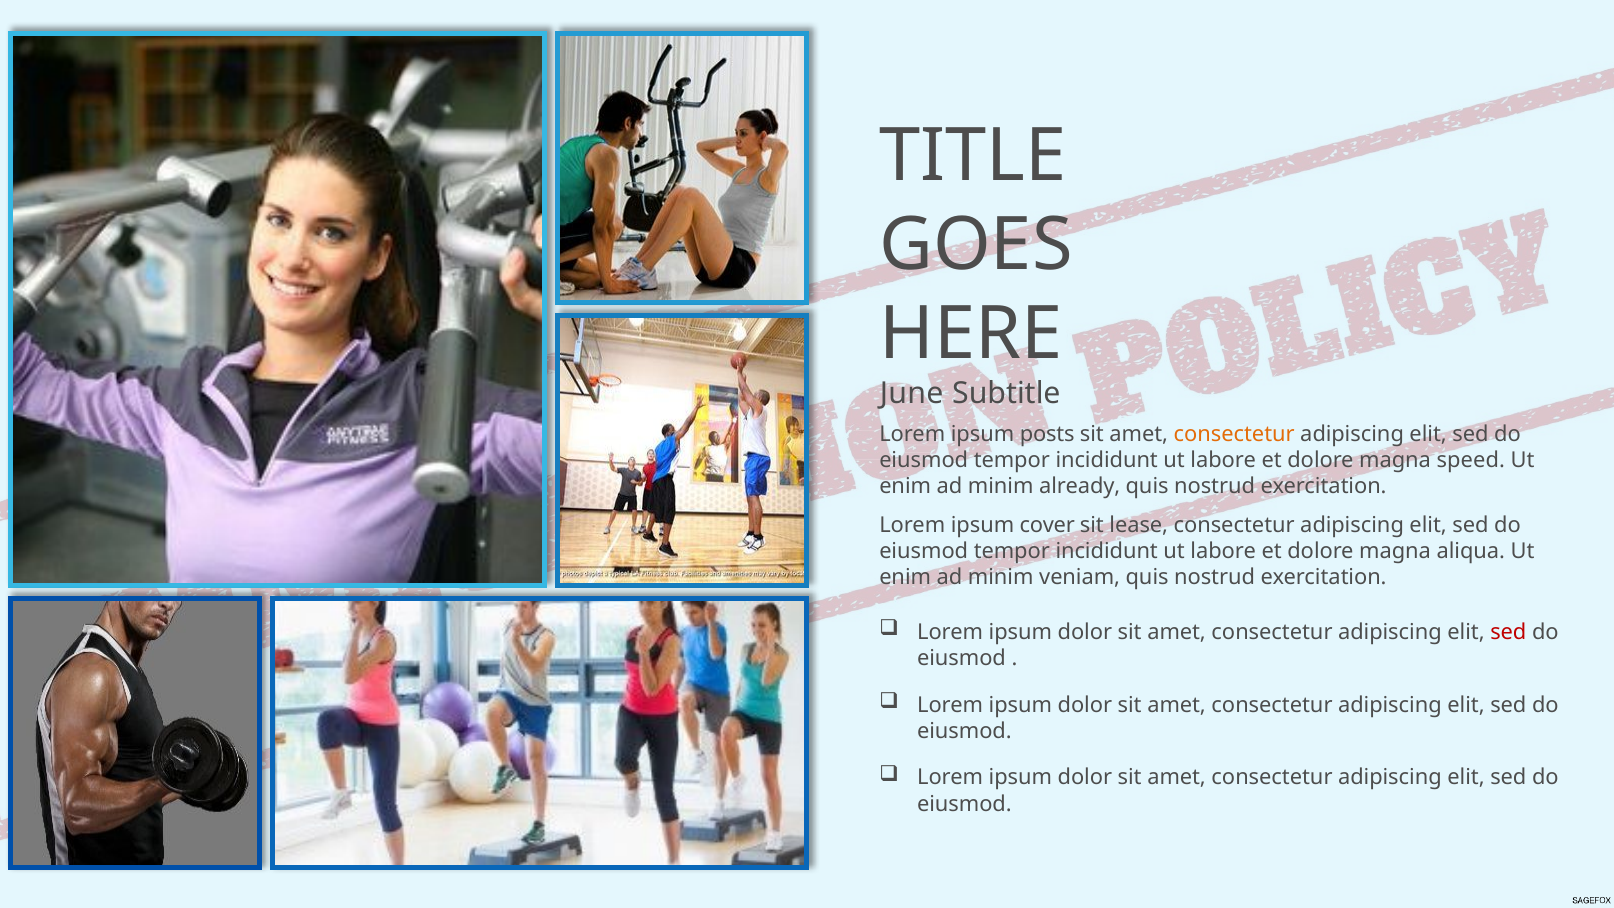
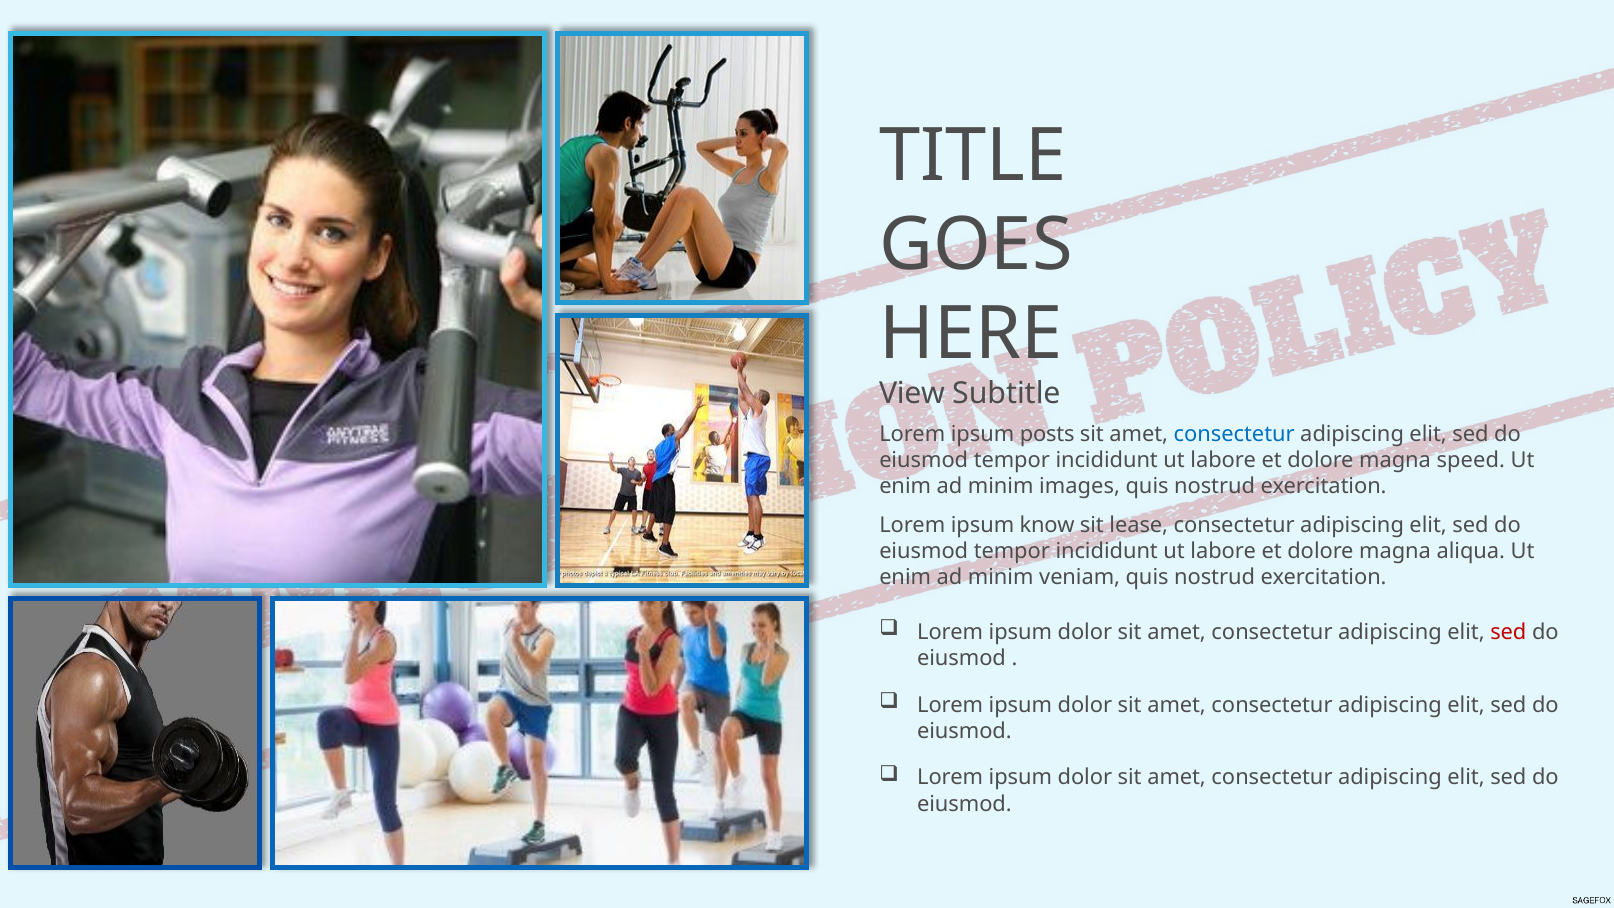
June: June -> View
consectetur at (1234, 434) colour: orange -> blue
already: already -> images
cover: cover -> know
